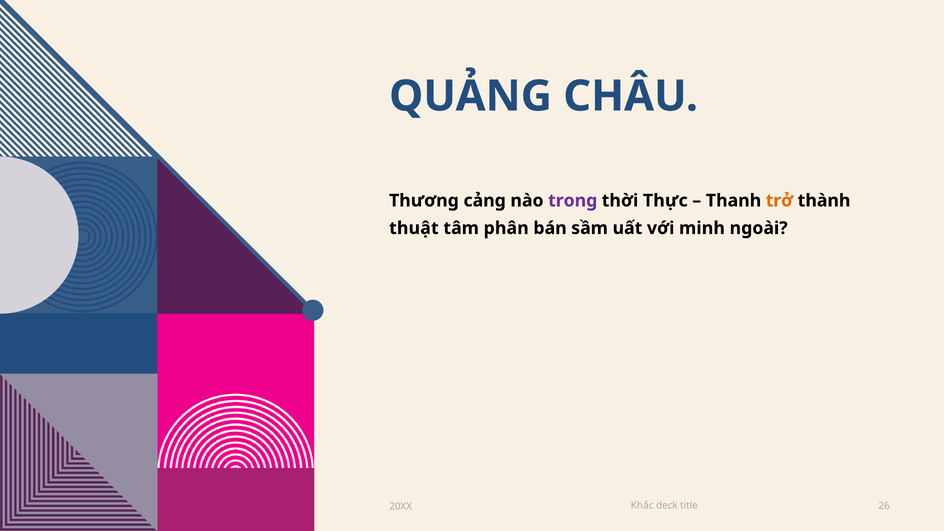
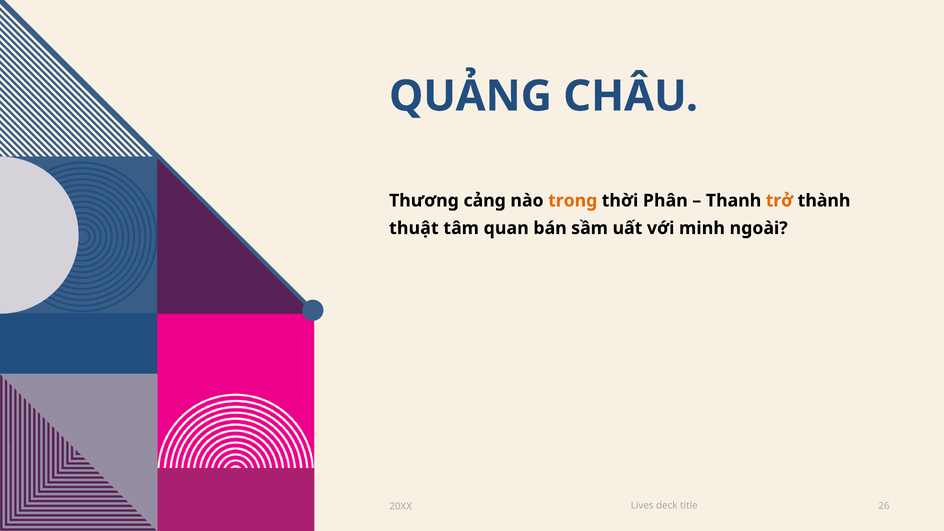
trong colour: purple -> orange
Thực: Thực -> Phân
phân: phân -> quan
Khắc: Khắc -> Lives
